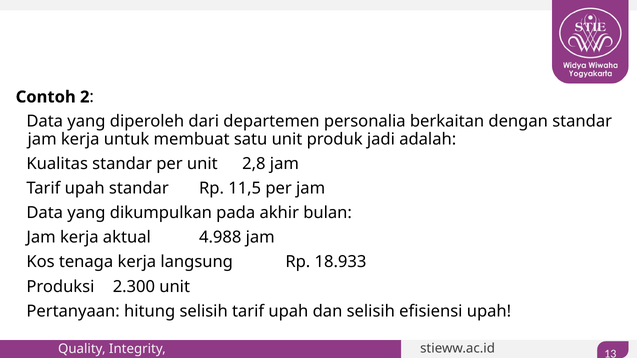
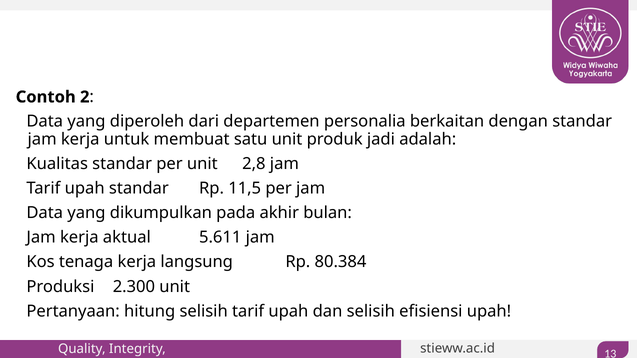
4.988: 4.988 -> 5.611
18.933: 18.933 -> 80.384
